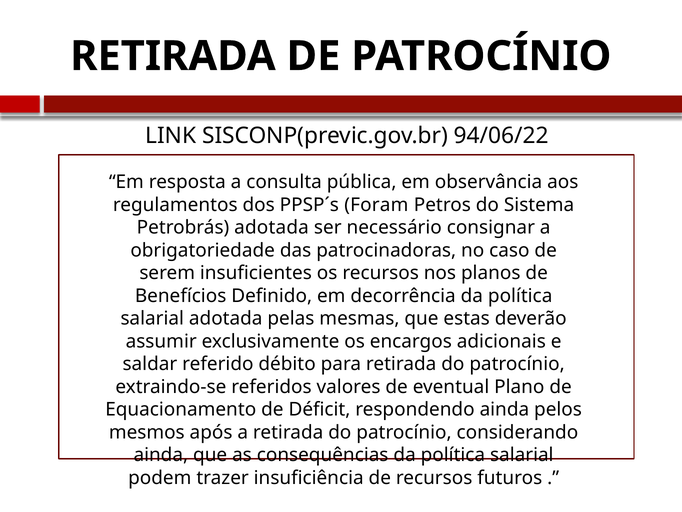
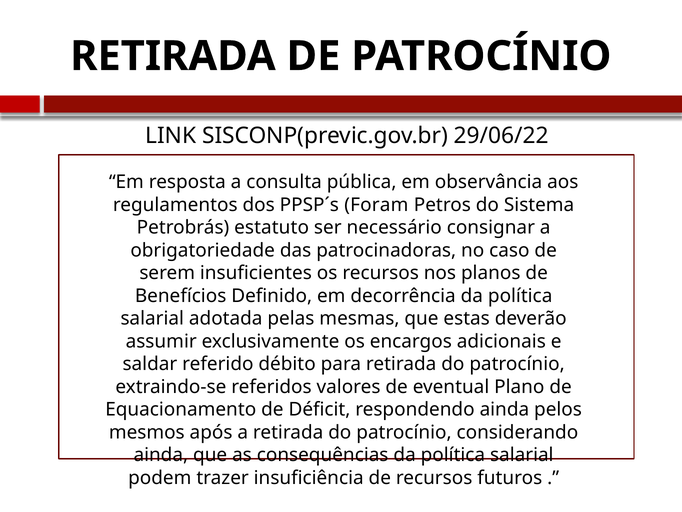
94/06/22: 94/06/22 -> 29/06/22
Petrobrás adotada: adotada -> estatuto
